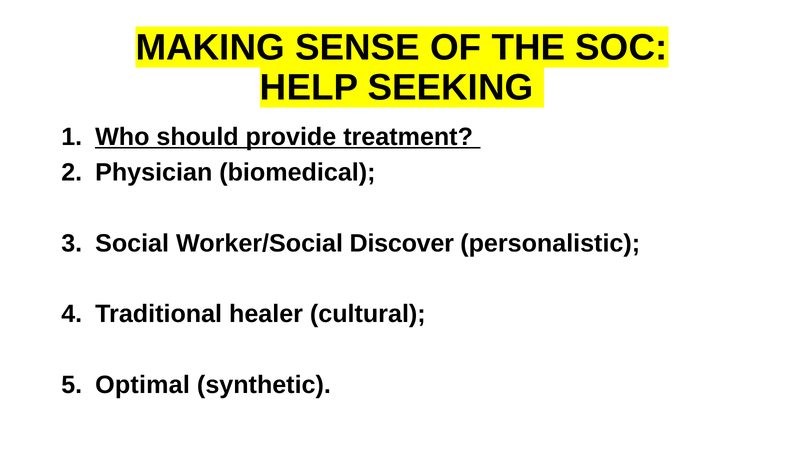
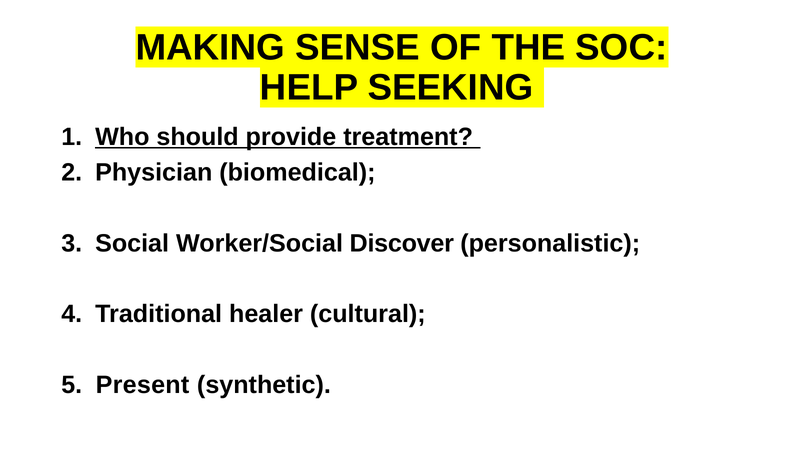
Optimal: Optimal -> Present
